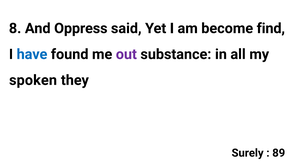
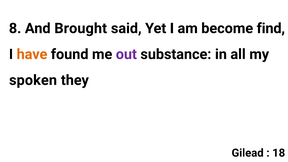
Oppress: Oppress -> Brought
have colour: blue -> orange
Surely: Surely -> Gilead
89: 89 -> 18
